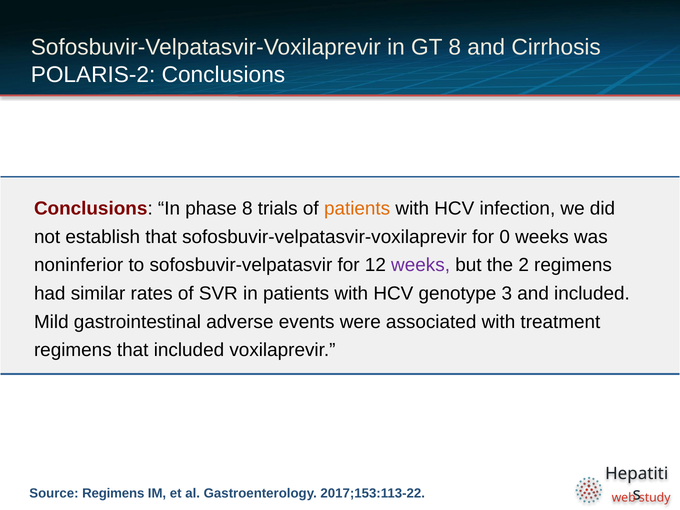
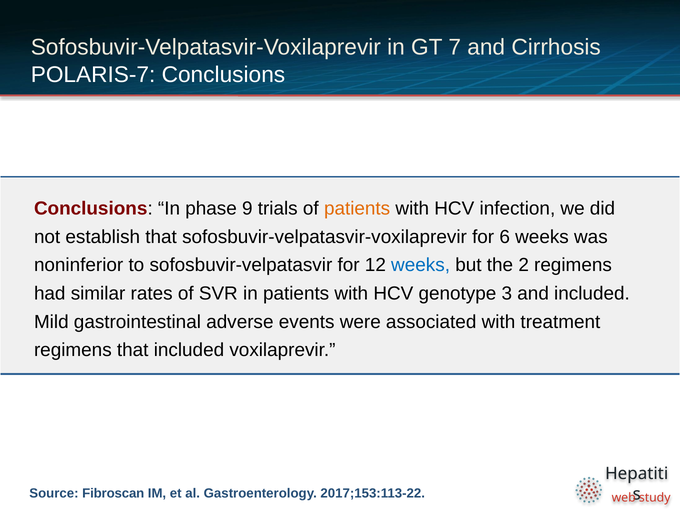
GT 8: 8 -> 7
POLARIS-2: POLARIS-2 -> POLARIS-7
phase 8: 8 -> 9
0: 0 -> 6
weeks at (421, 265) colour: purple -> blue
Source Regimens: Regimens -> Fibroscan
